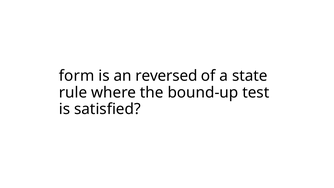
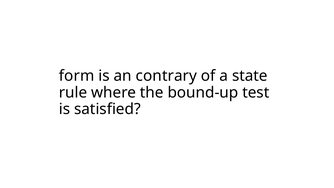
reversed: reversed -> contrary
